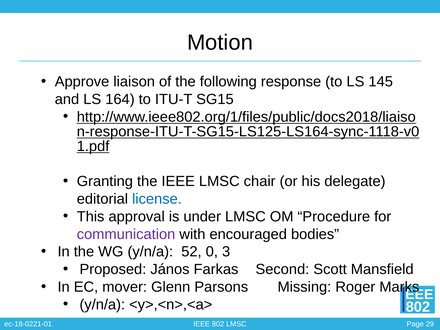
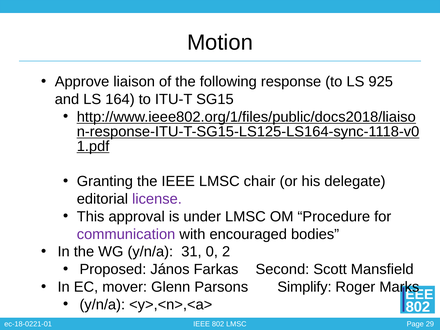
145: 145 -> 925
license colour: blue -> purple
52: 52 -> 31
3: 3 -> 2
Missing: Missing -> Simplify
